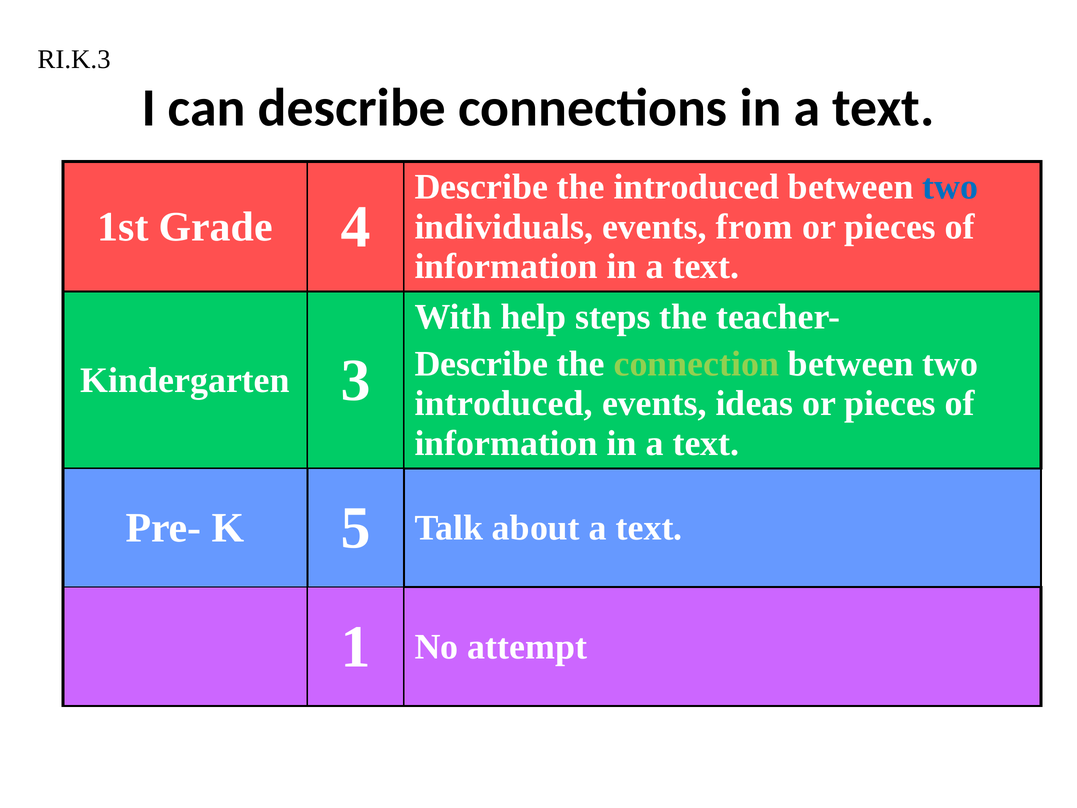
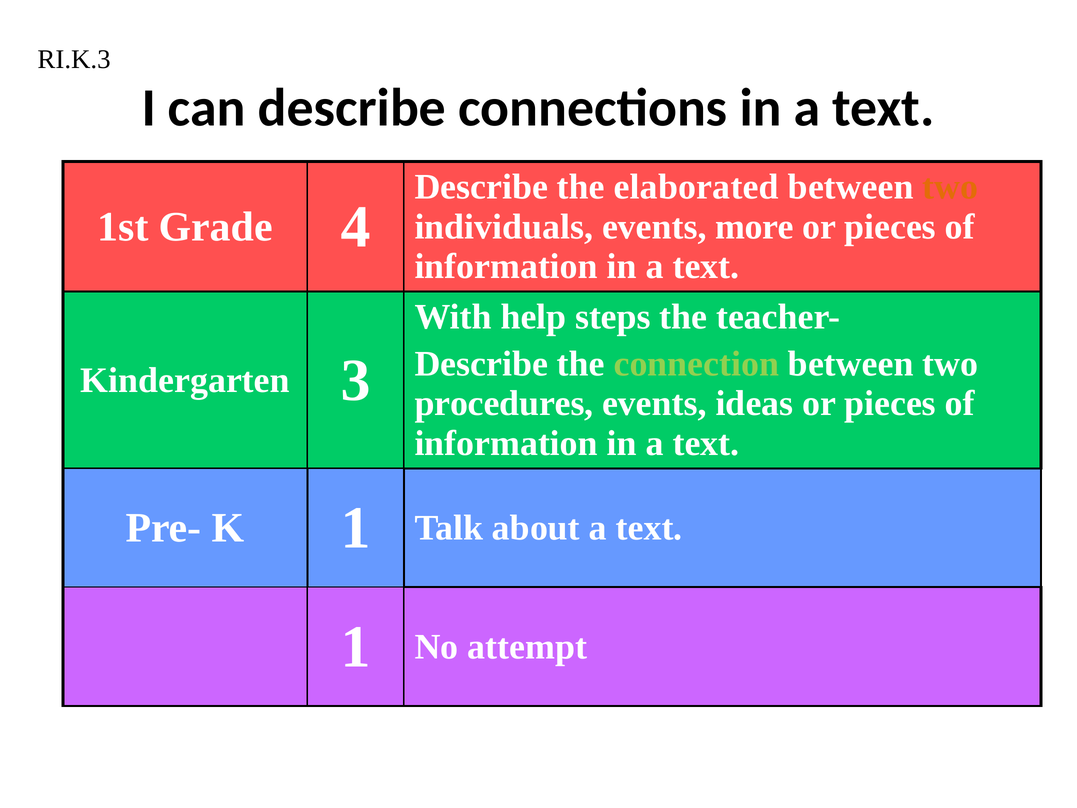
the introduced: introduced -> elaborated
two at (950, 187) colour: blue -> orange
from: from -> more
introduced at (504, 403): introduced -> procedures
K 5: 5 -> 1
